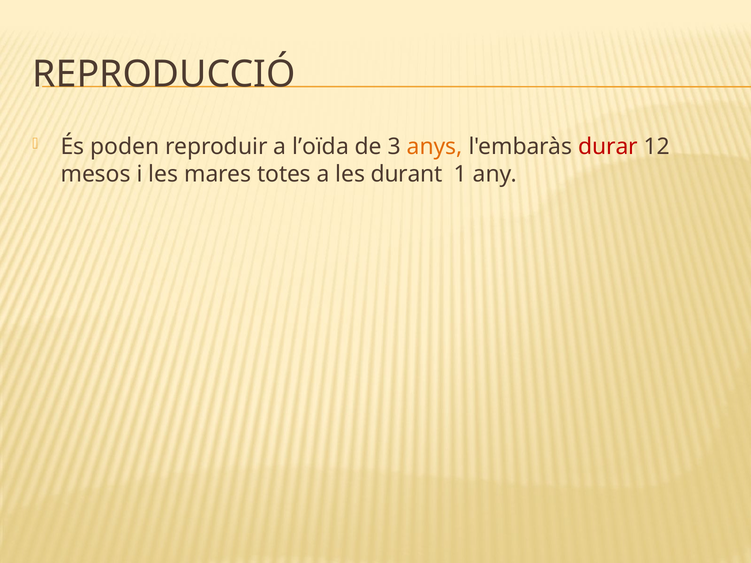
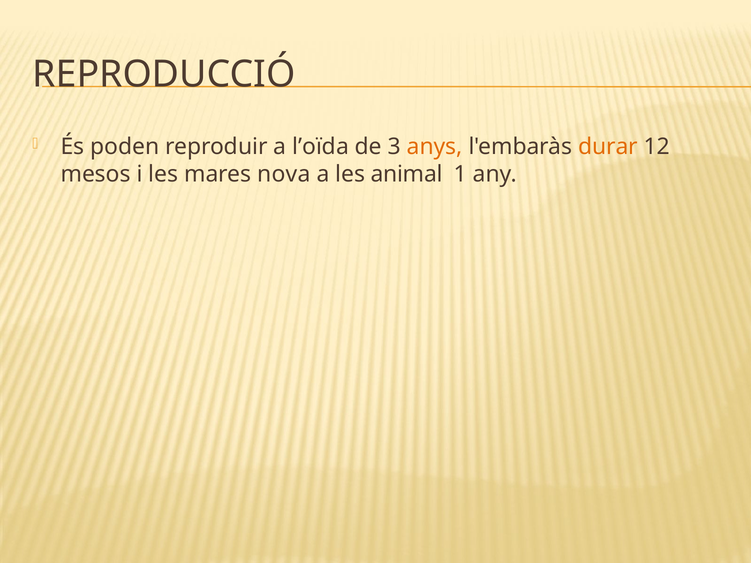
durar colour: red -> orange
totes: totes -> nova
durant: durant -> animal
